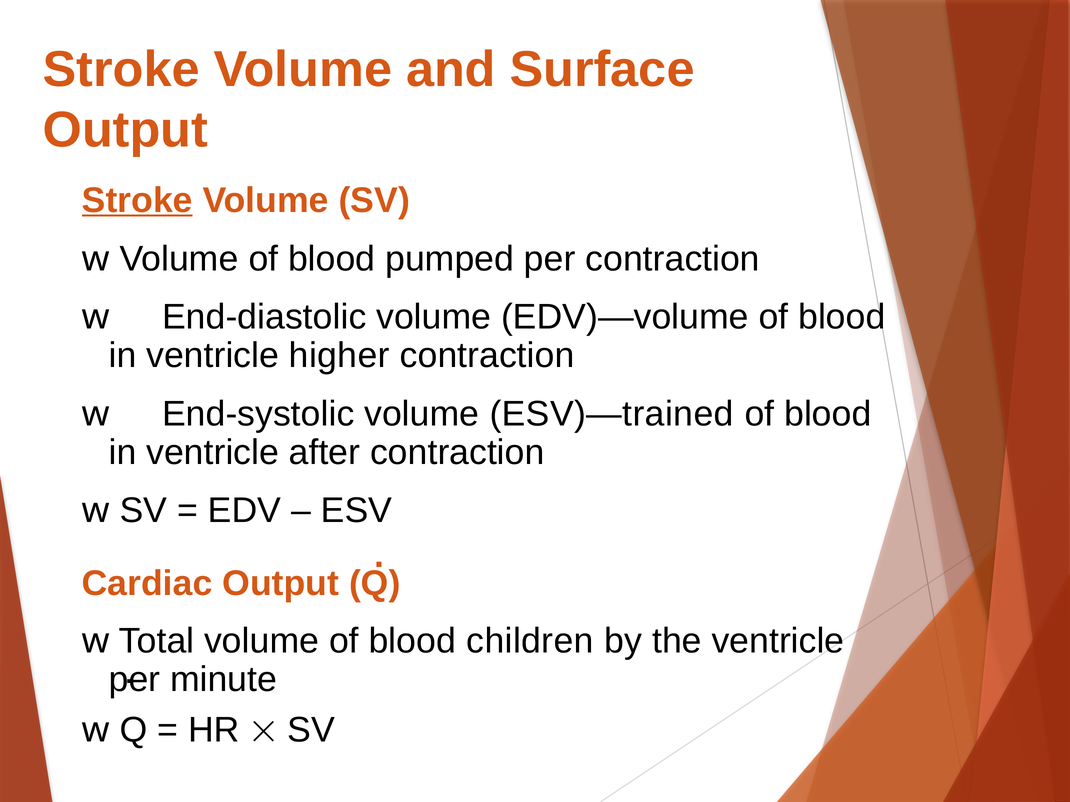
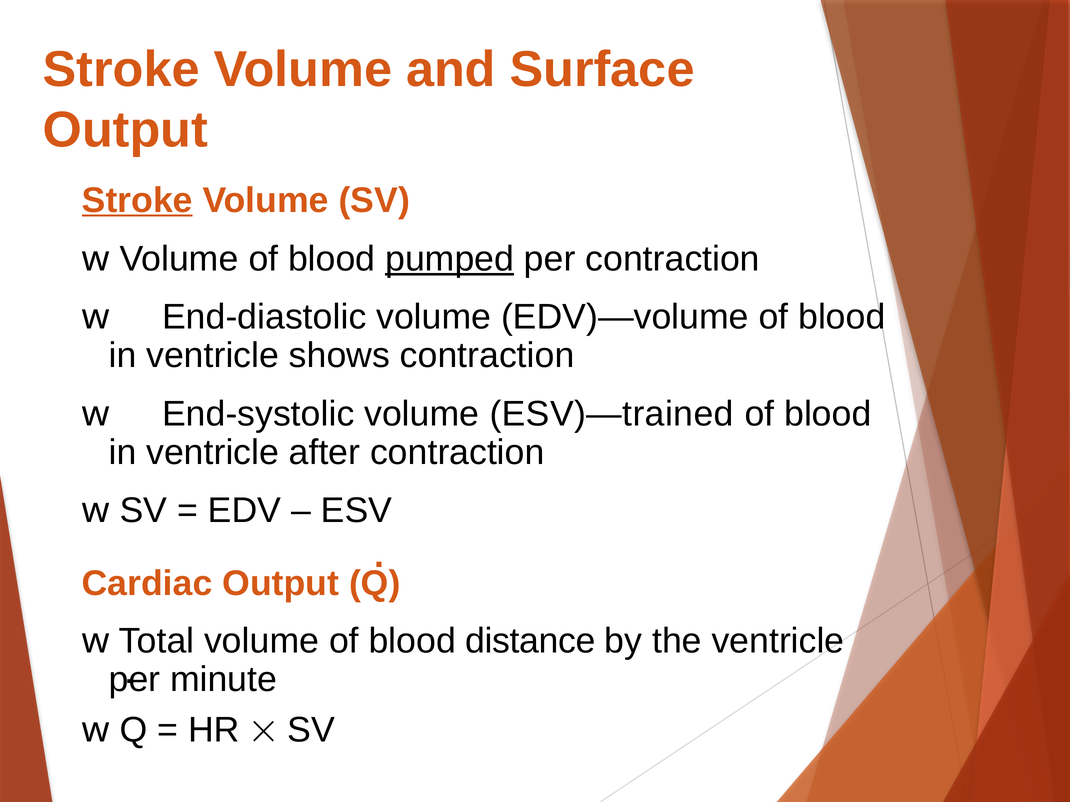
pumped underline: none -> present
higher: higher -> shows
children: children -> distance
